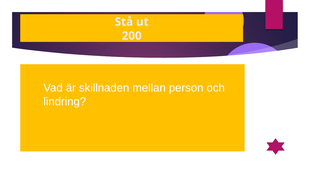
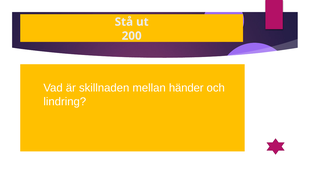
person: person -> händer
